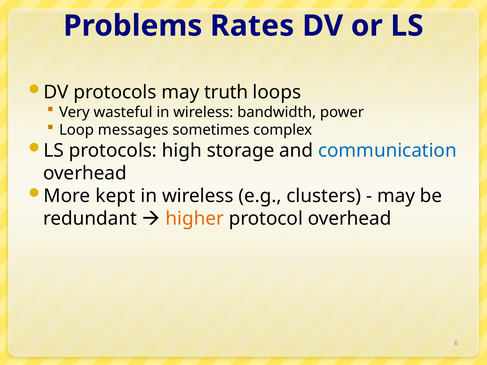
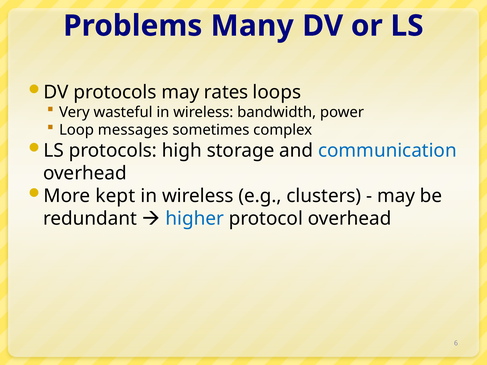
Rates: Rates -> Many
truth: truth -> rates
higher colour: orange -> blue
